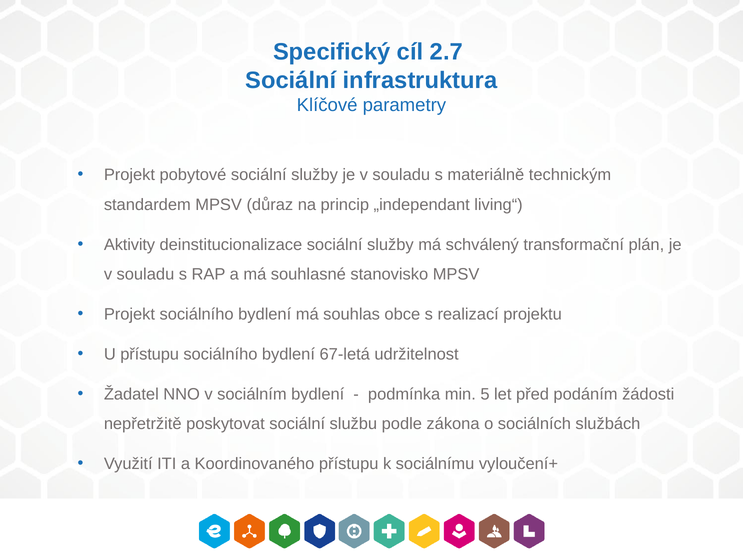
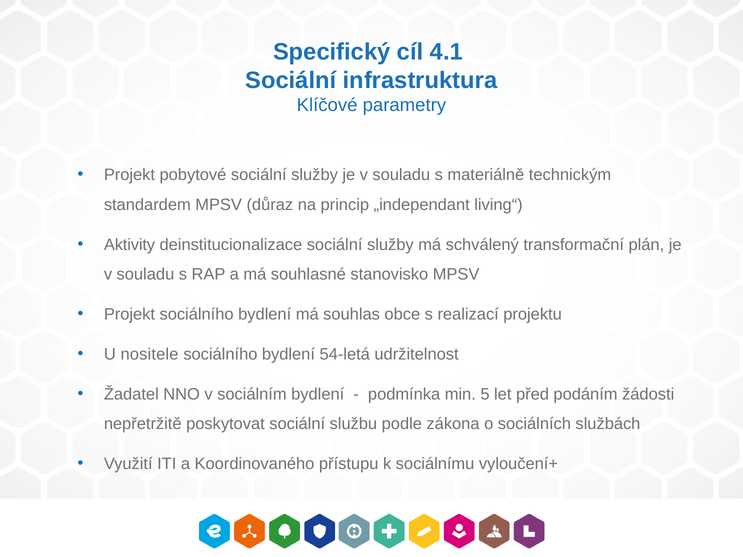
2.7: 2.7 -> 4.1
U přístupu: přístupu -> nositele
67-letá: 67-letá -> 54-letá
